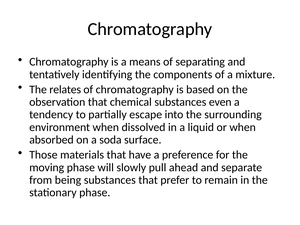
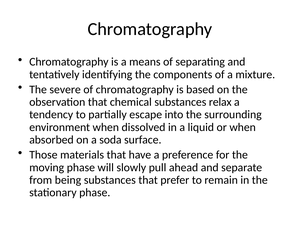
relates: relates -> severe
even: even -> relax
